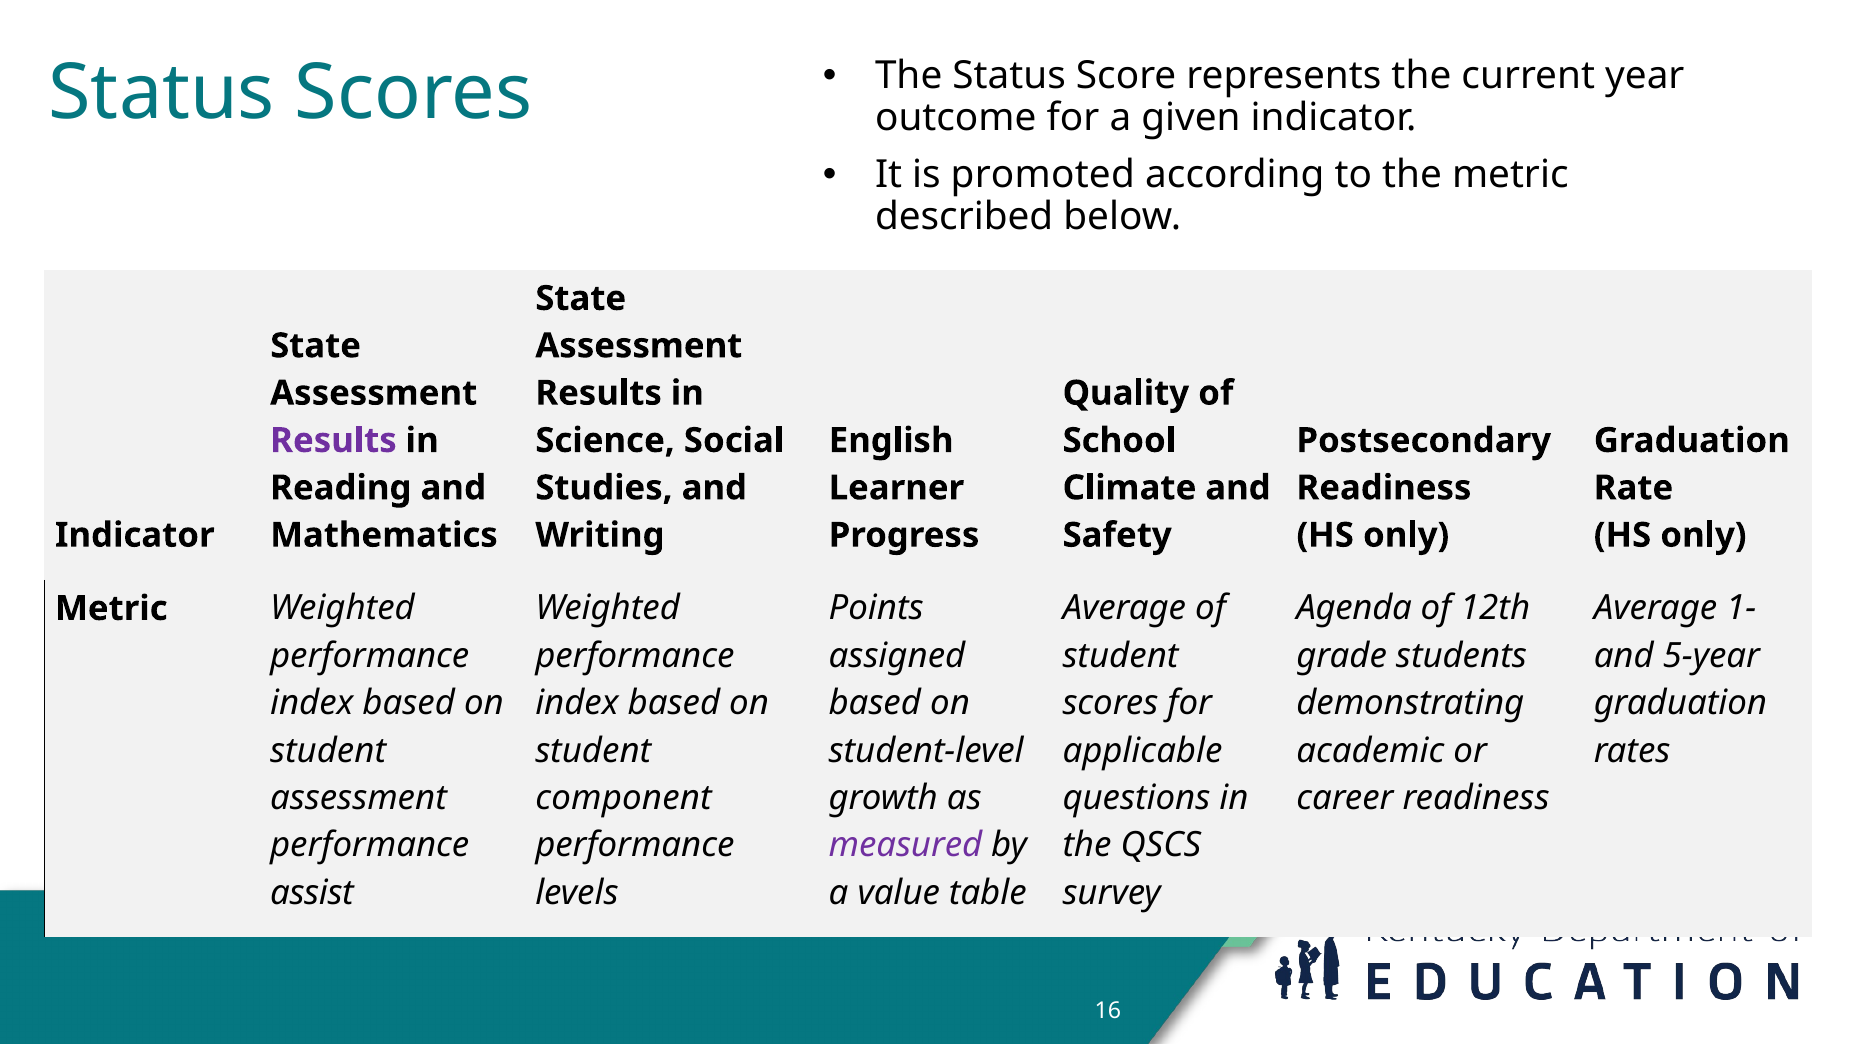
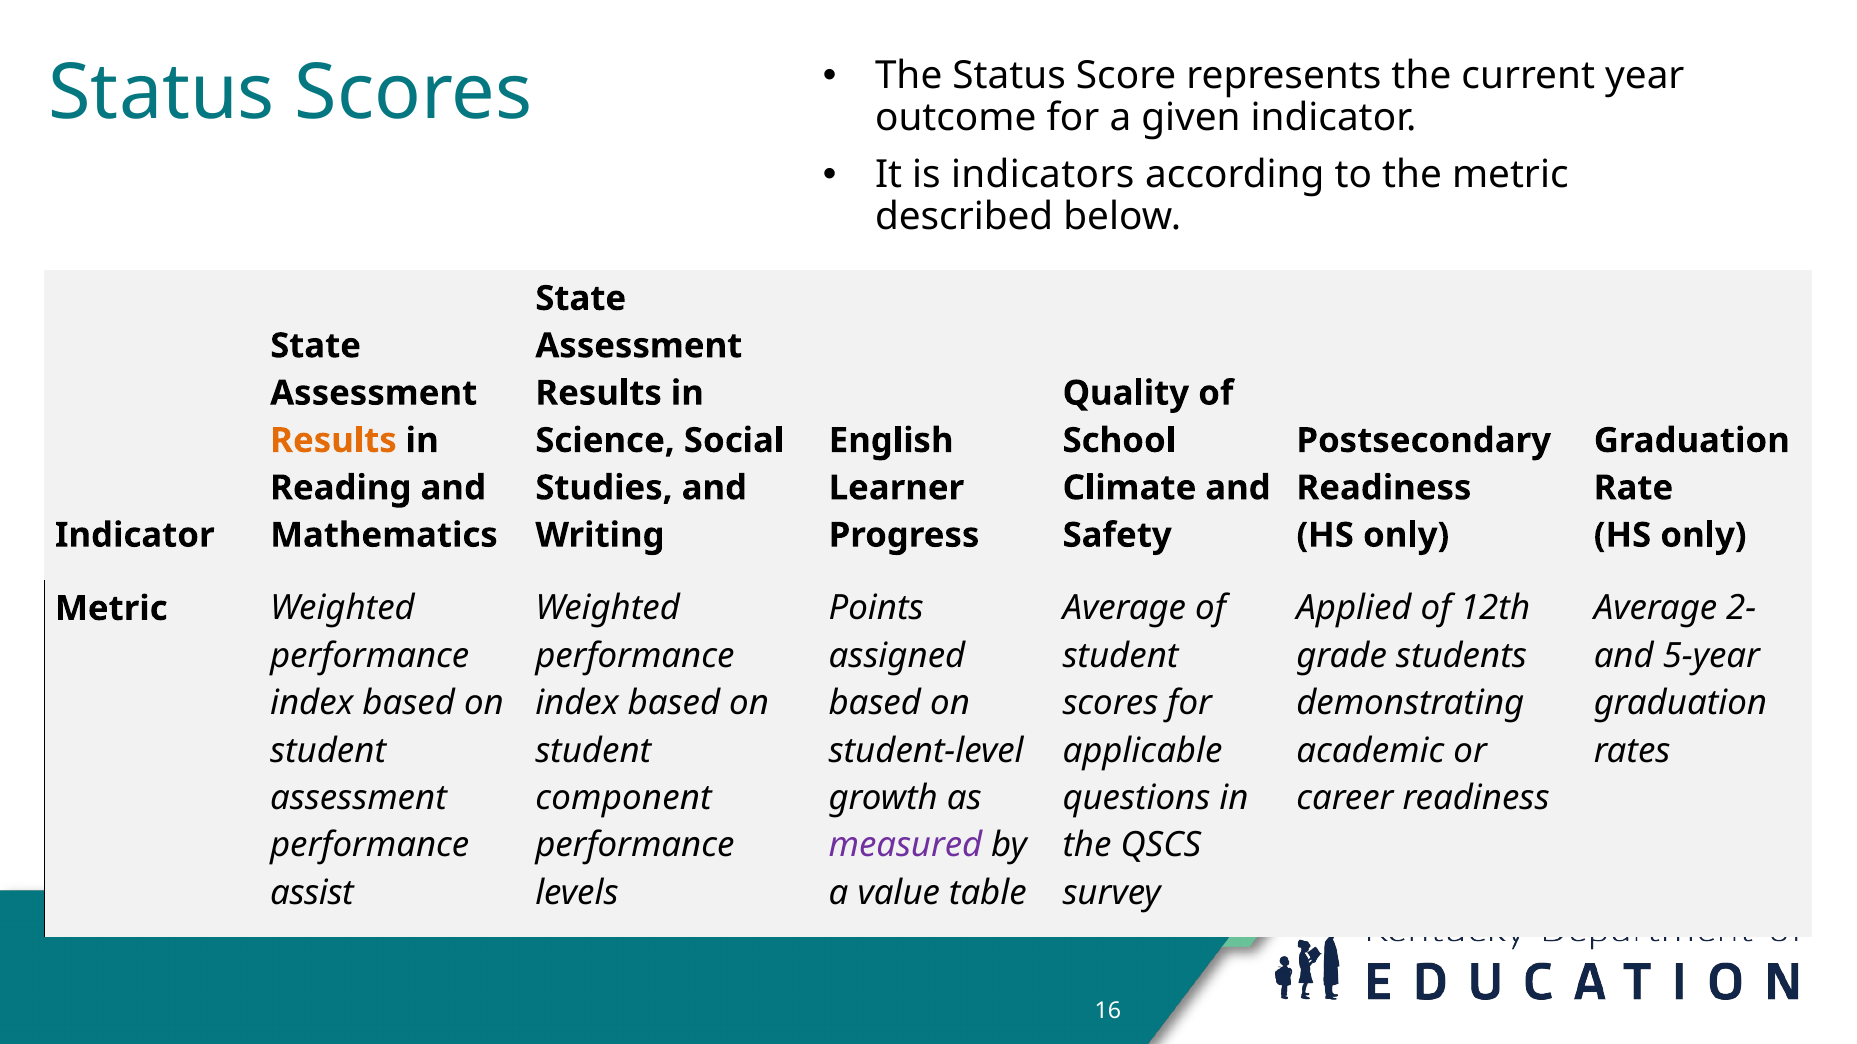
promoted: promoted -> indicators
Results at (333, 441) colour: purple -> orange
Agenda: Agenda -> Applied
1-: 1- -> 2-
